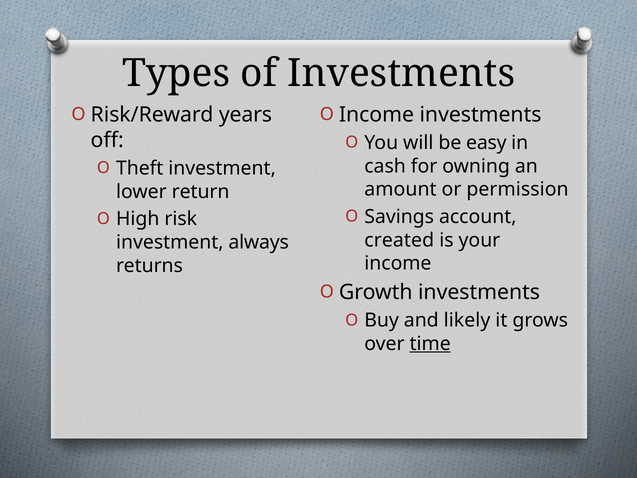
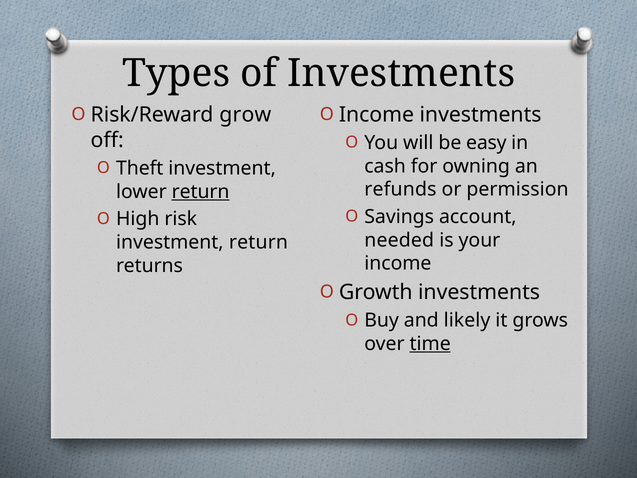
years: years -> grow
amount: amount -> refunds
return at (201, 192) underline: none -> present
created: created -> needed
investment always: always -> return
